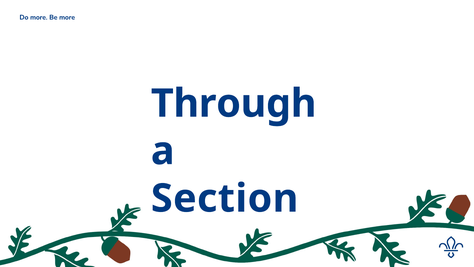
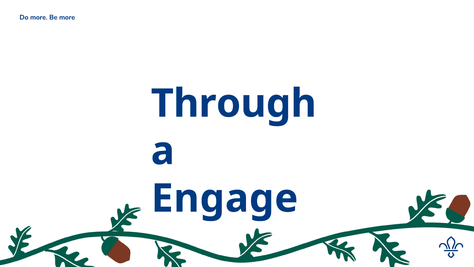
Section: Section -> Engage
